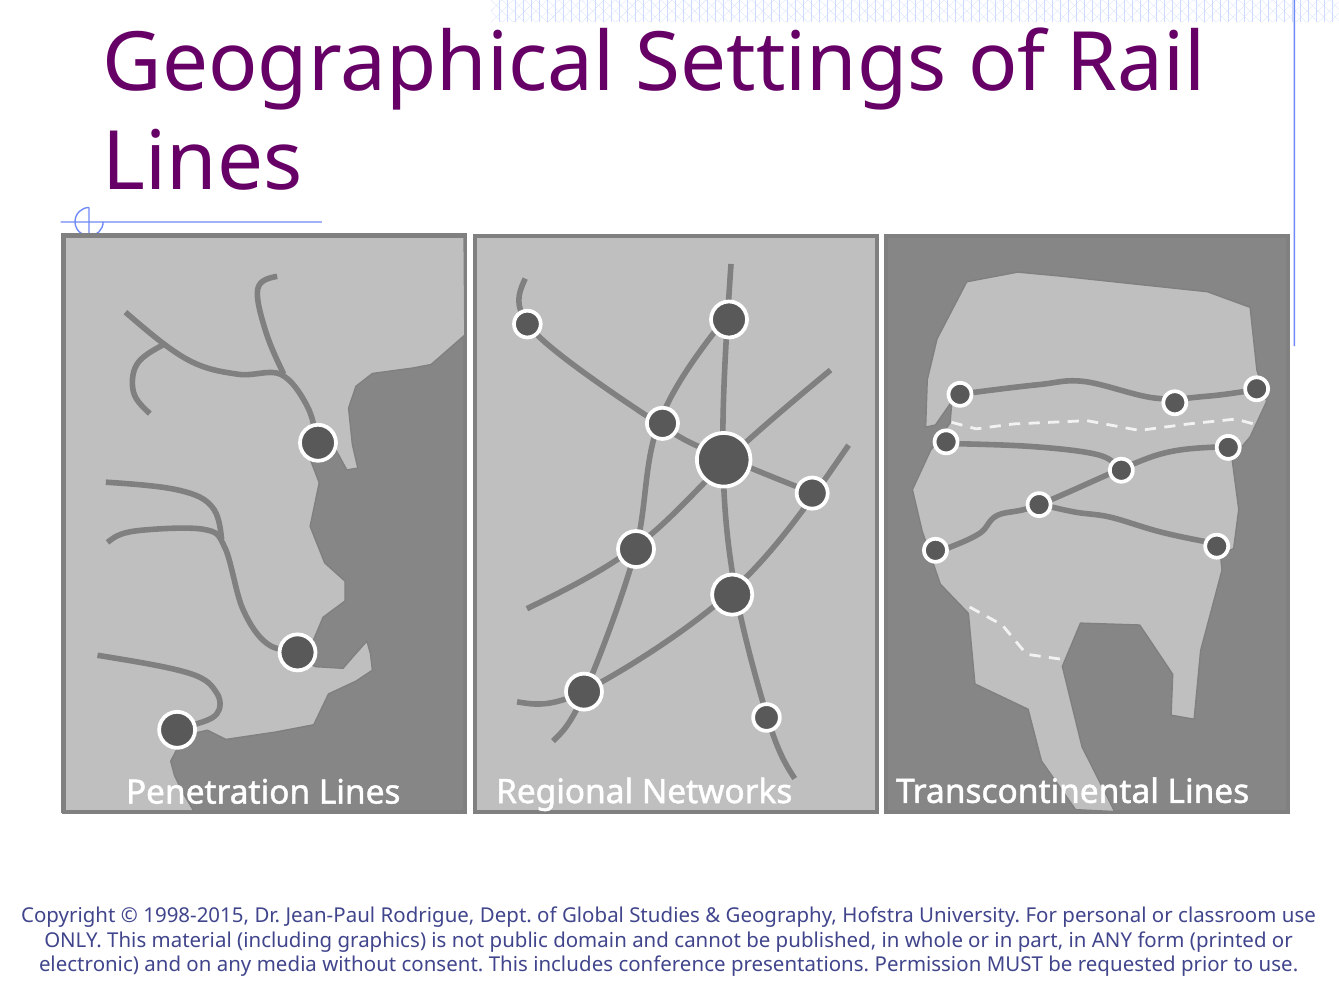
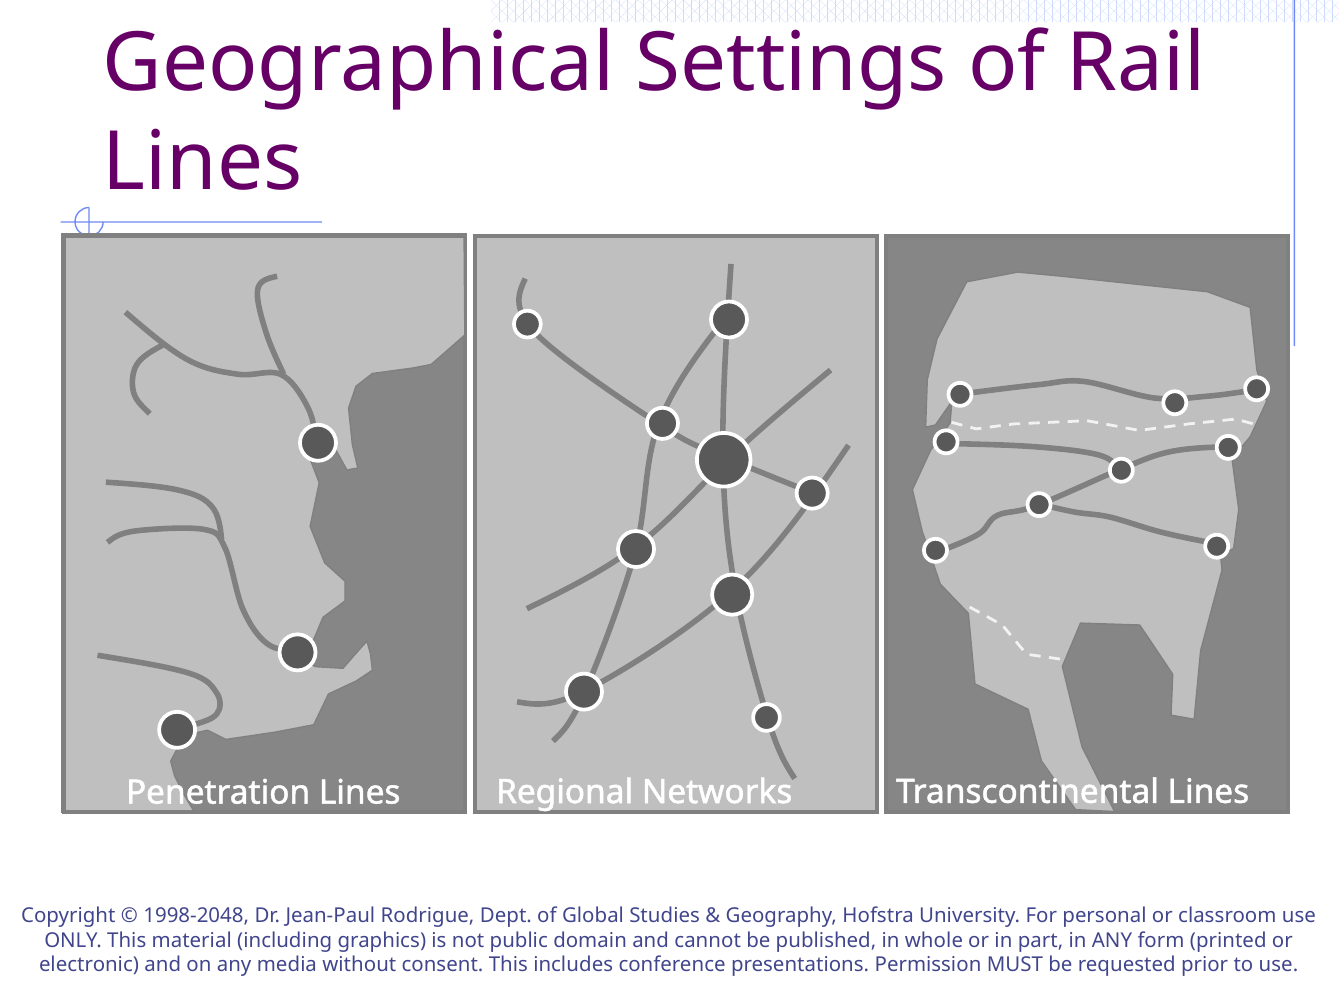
1998-2015: 1998-2015 -> 1998-2048
